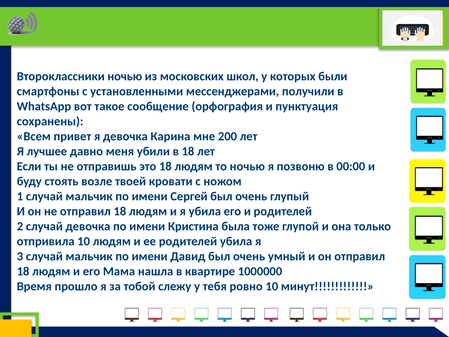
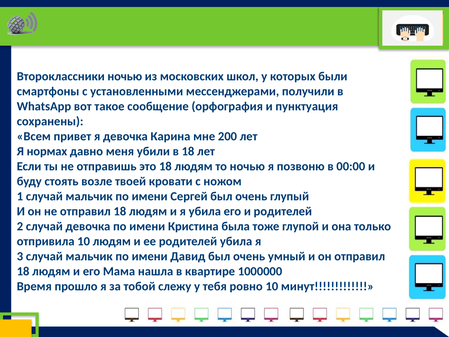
лучшее: лучшее -> нормах
